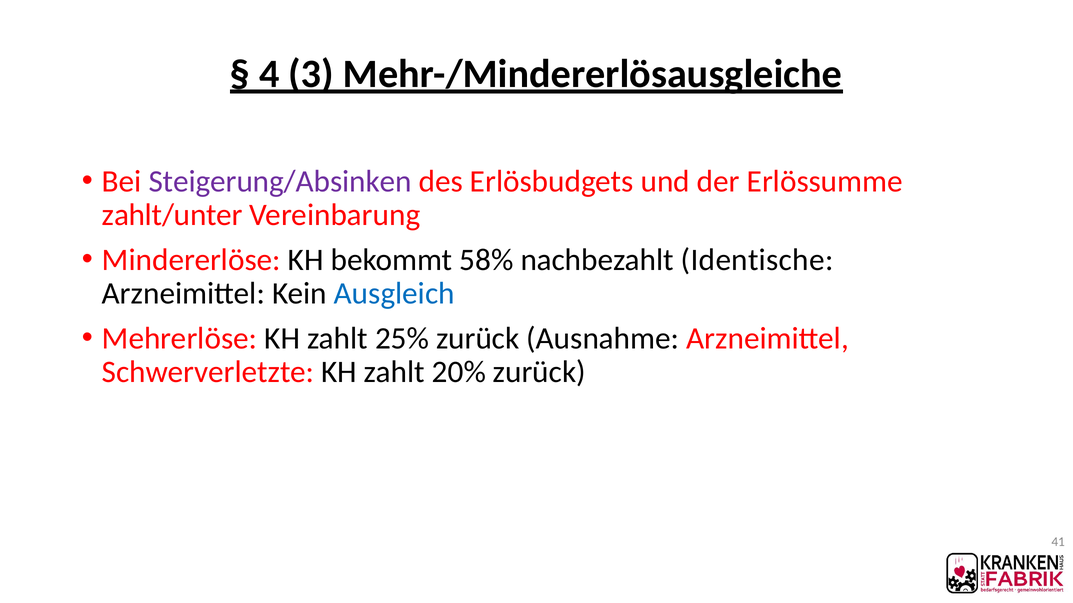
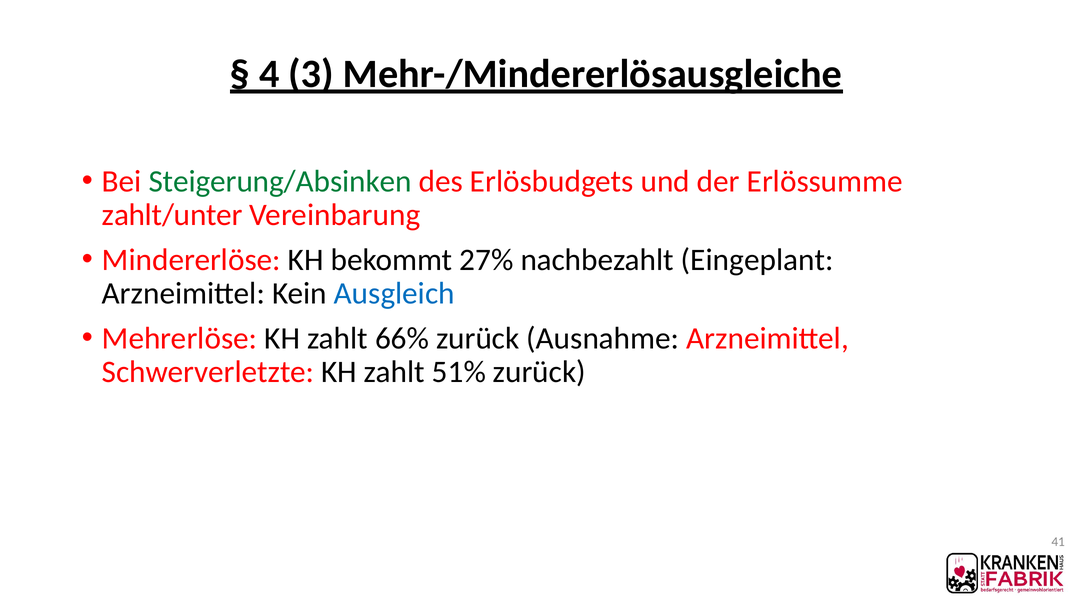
Steigerung/Absinken colour: purple -> green
58%: 58% -> 27%
Identische: Identische -> Eingeplant
25%: 25% -> 66%
20%: 20% -> 51%
